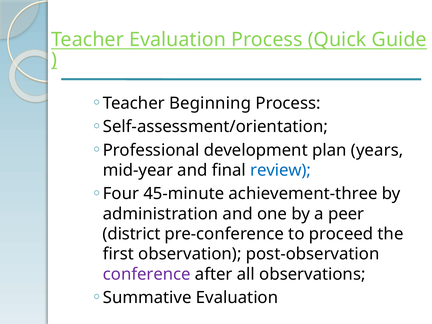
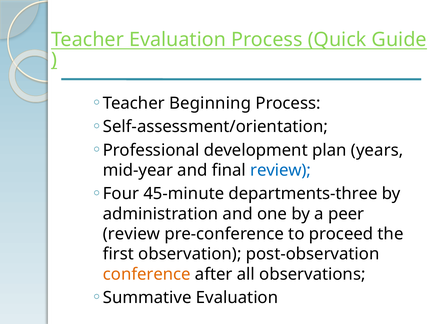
achievement-three: achievement-three -> departments-three
district at (132, 234): district -> review
conference colour: purple -> orange
